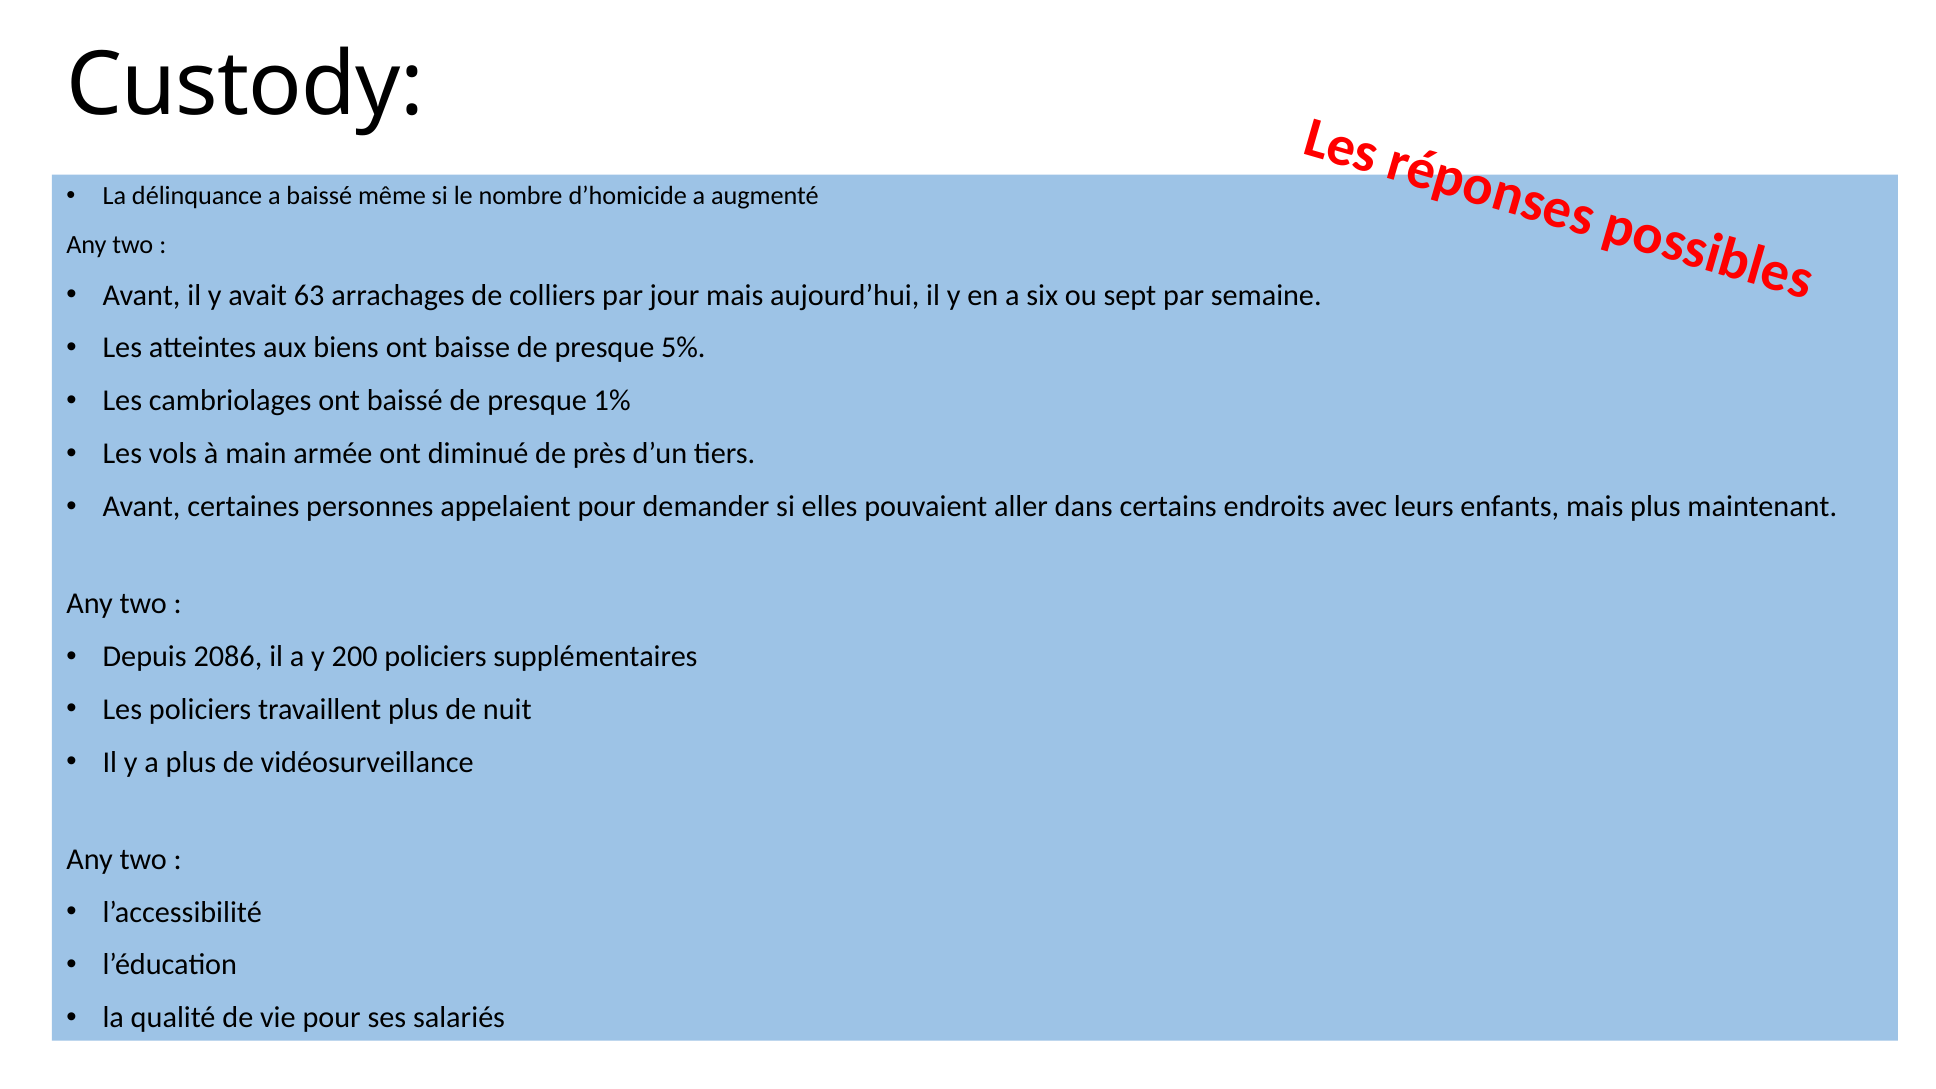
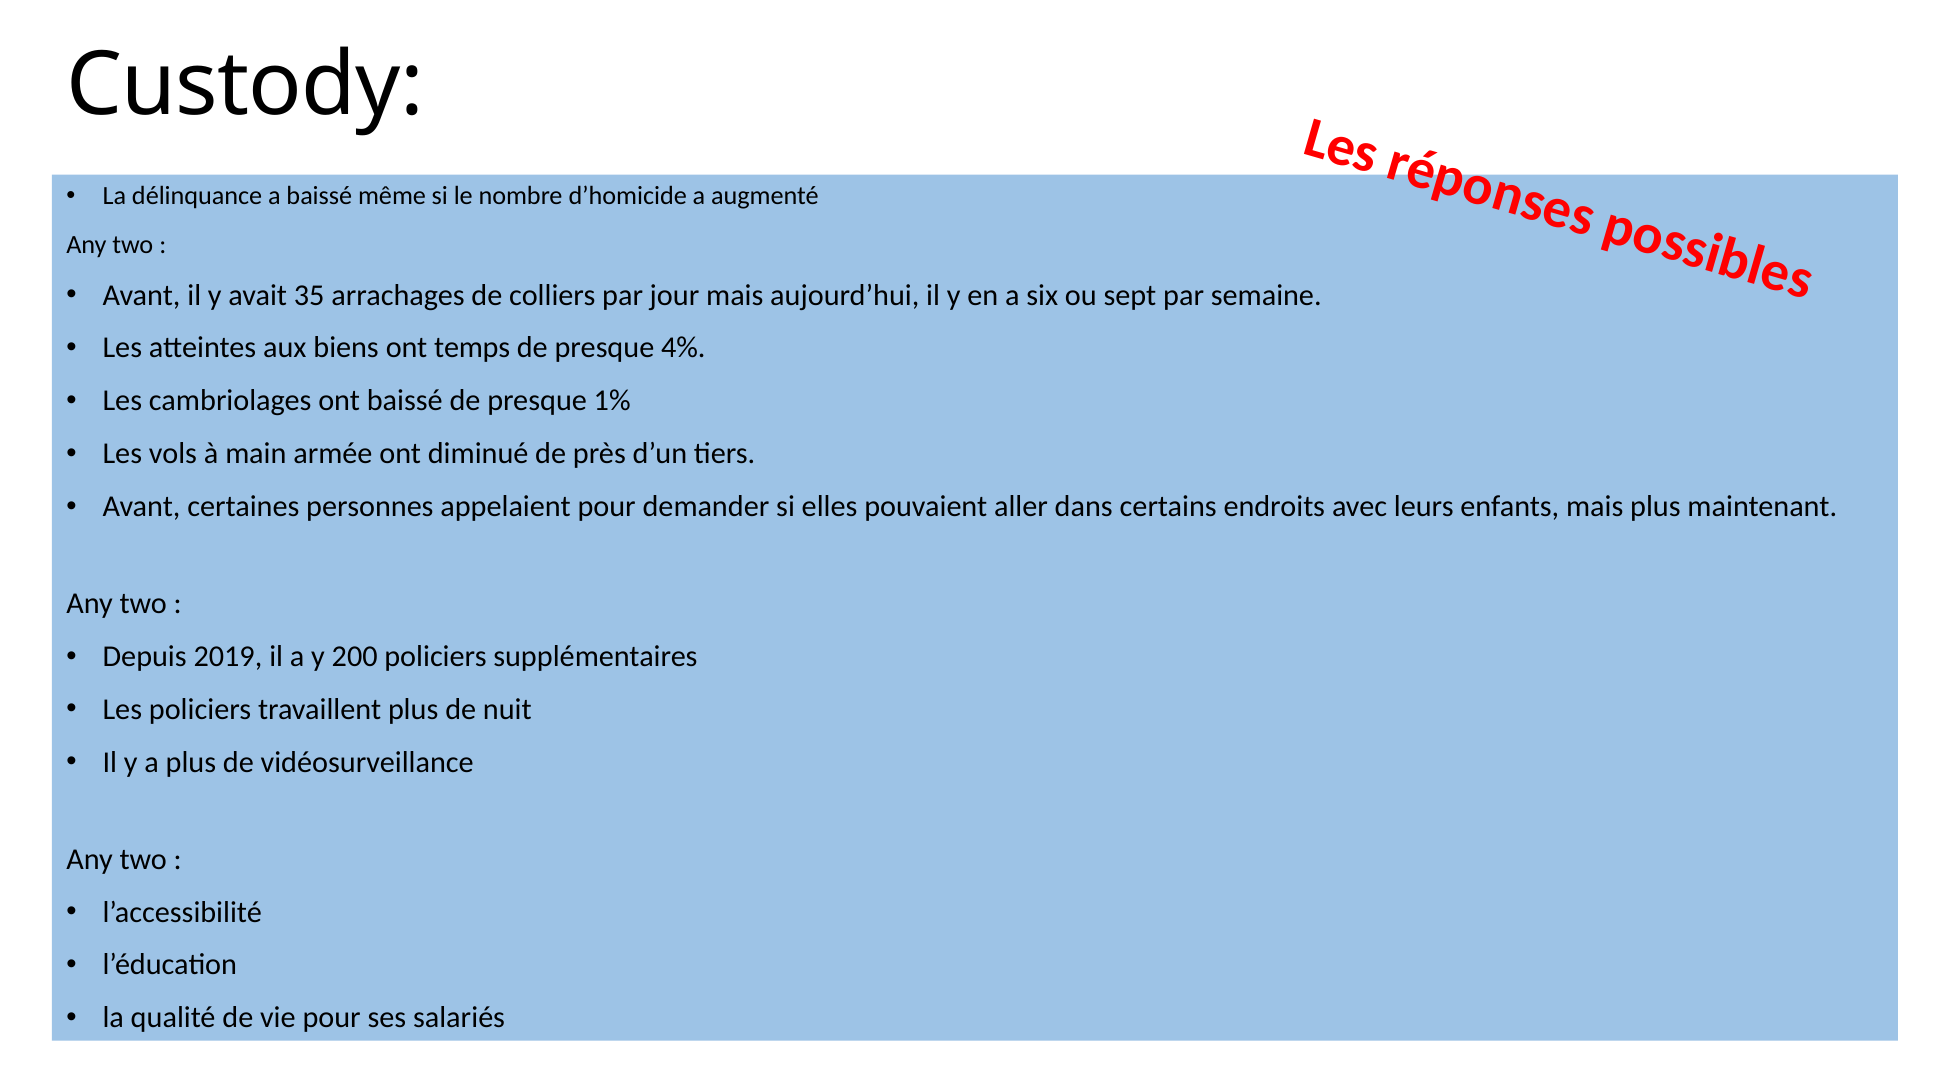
63: 63 -> 35
baisse: baisse -> temps
5%: 5% -> 4%
2086: 2086 -> 2019
